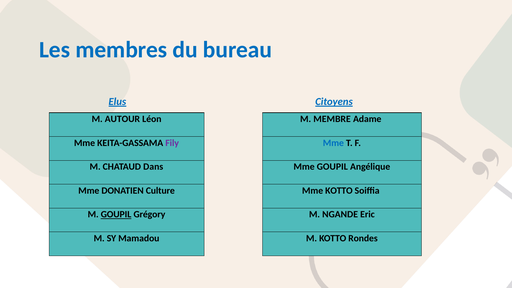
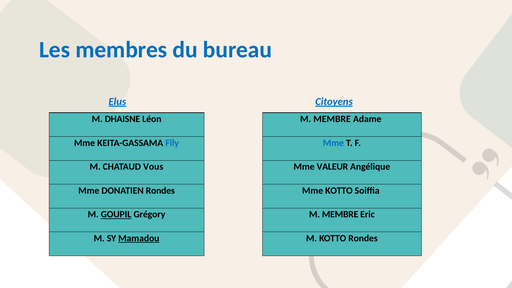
AUTOUR: AUTOUR -> DHAISNE
Fily colour: purple -> blue
Dans: Dans -> Vous
Mme GOUPIL: GOUPIL -> VALEUR
DONATIEN Culture: Culture -> Rondes
NGANDE at (340, 214): NGANDE -> MEMBRE
Mamadou underline: none -> present
